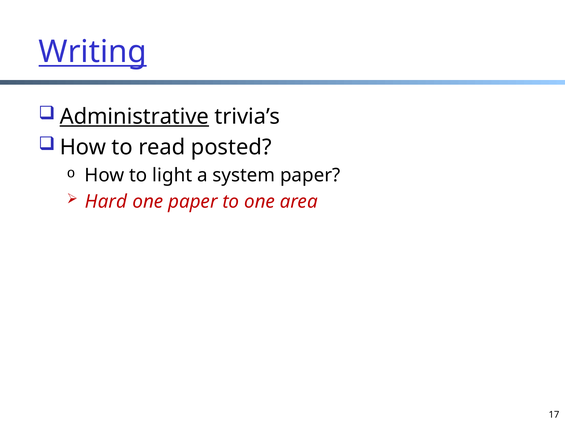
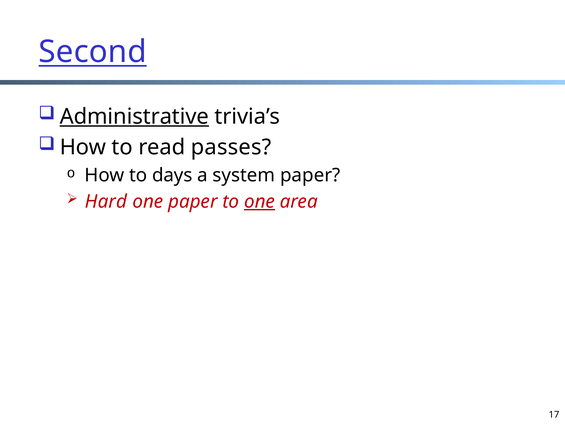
Writing: Writing -> Second
posted: posted -> passes
light: light -> days
one at (260, 202) underline: none -> present
